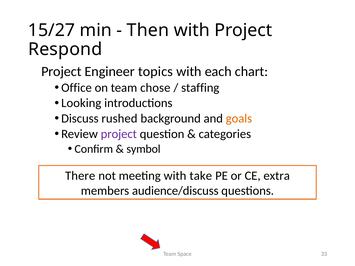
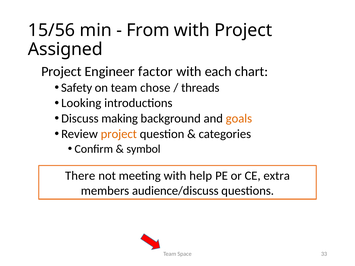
15/27: 15/27 -> 15/56
Then: Then -> From
Respond: Respond -> Assigned
topics: topics -> factor
Office: Office -> Safety
staffing: staffing -> threads
rushed: rushed -> making
project at (119, 134) colour: purple -> orange
take: take -> help
